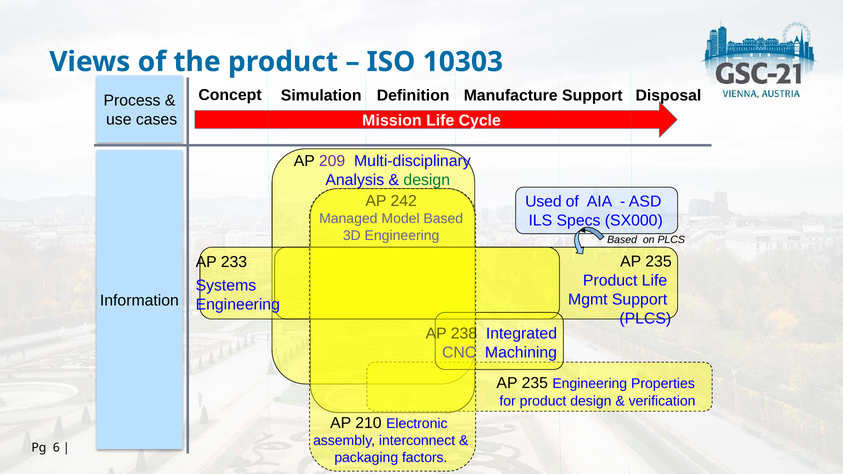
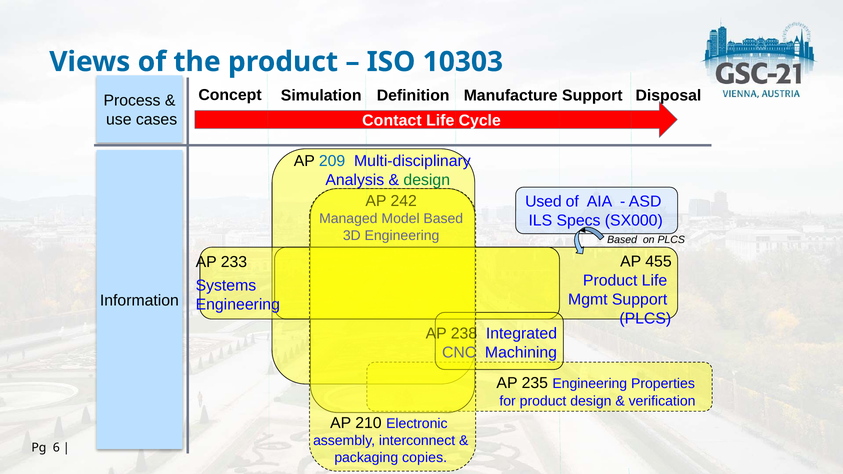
Mission: Mission -> Contact
209 colour: purple -> blue
235 at (659, 262): 235 -> 455
factors: factors -> copies
